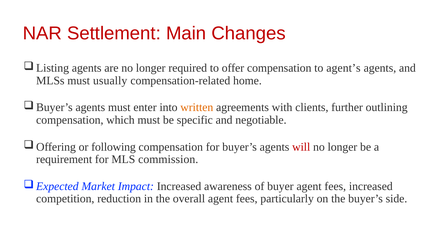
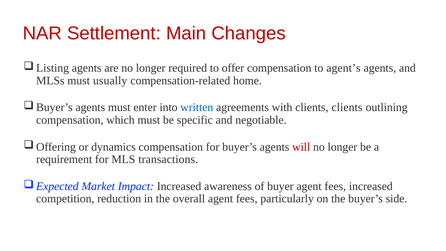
written colour: orange -> blue
clients further: further -> clients
following: following -> dynamics
commission: commission -> transactions
